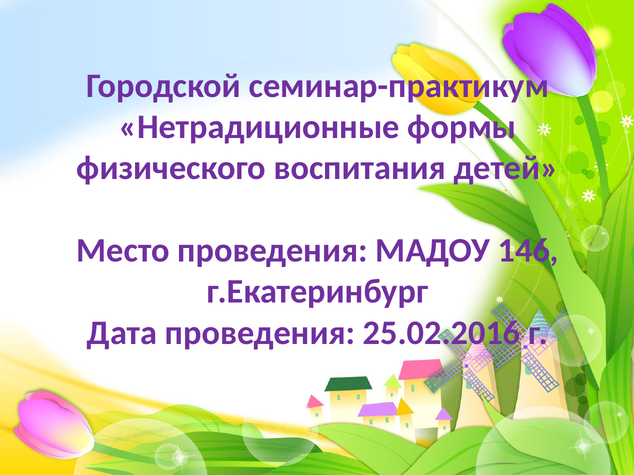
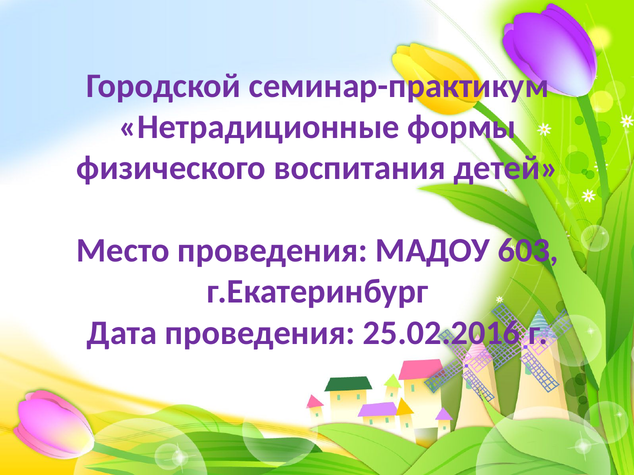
146: 146 -> 603
